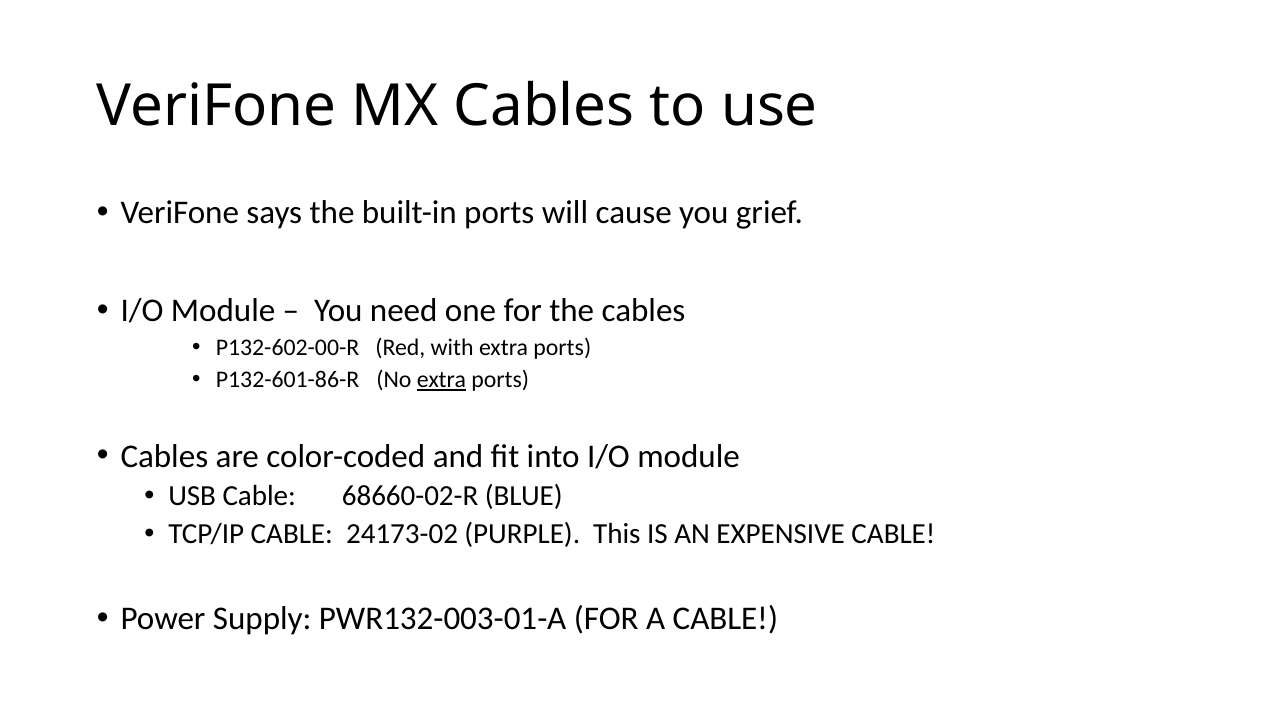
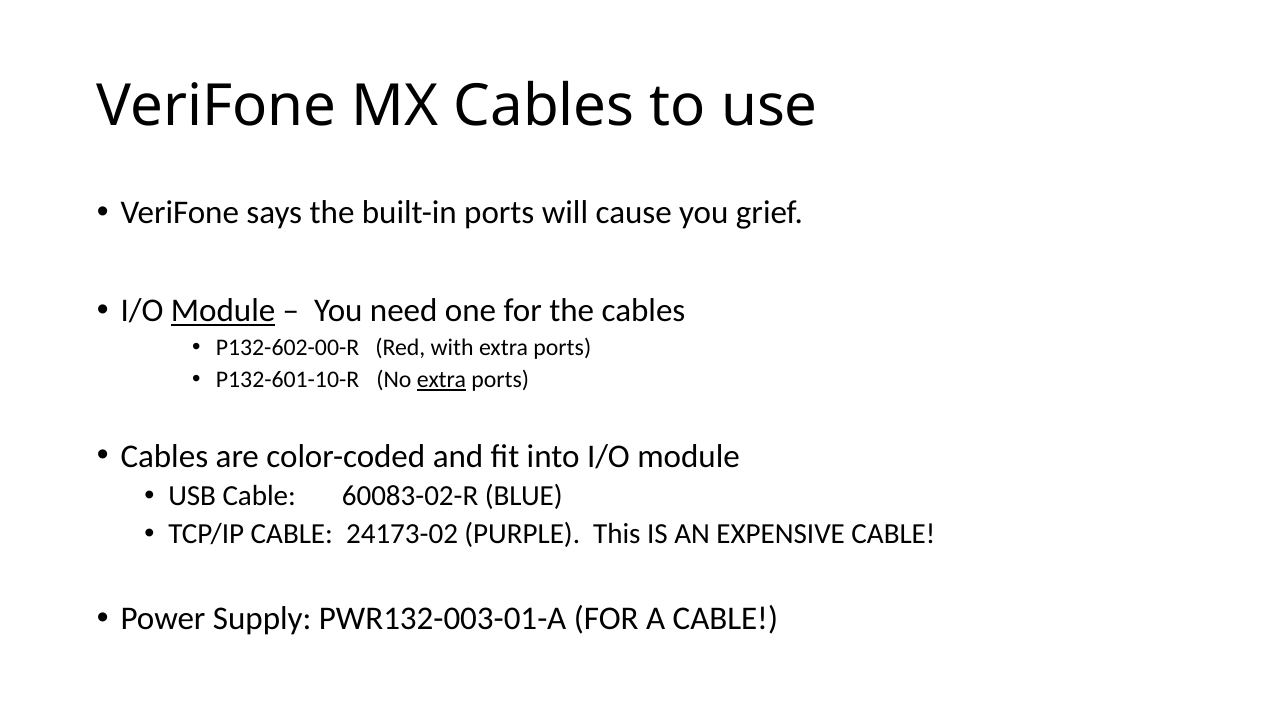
Module at (223, 310) underline: none -> present
P132-601-86-R: P132-601-86-R -> P132-601-10-R
68660-02-R: 68660-02-R -> 60083-02-R
